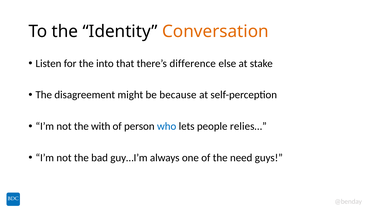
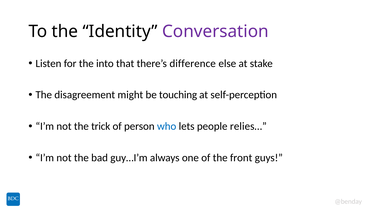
Conversation colour: orange -> purple
because: because -> touching
with: with -> trick
need: need -> front
